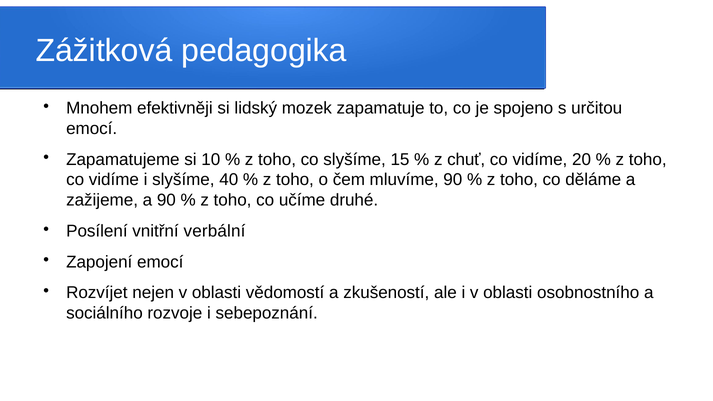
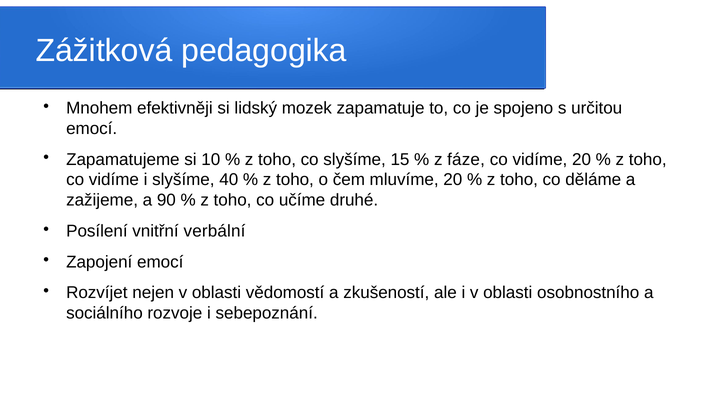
chuť: chuť -> fáze
mluvíme 90: 90 -> 20
